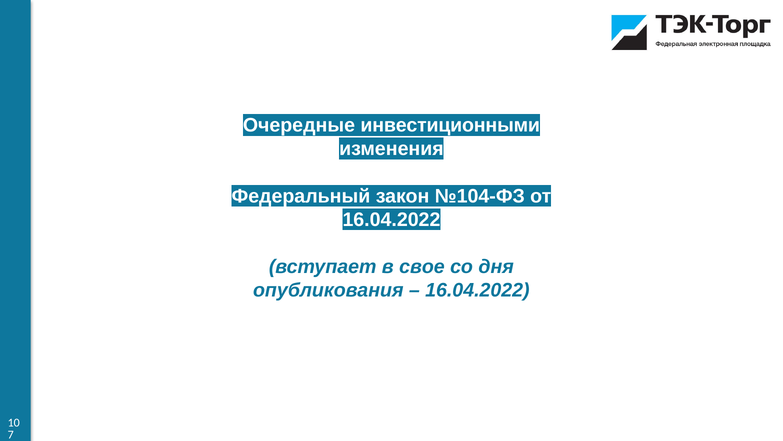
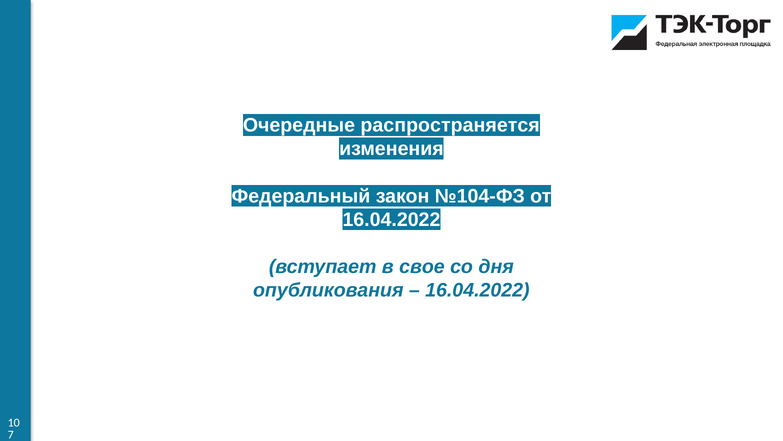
инвестиционными: инвестиционными -> распространяется
